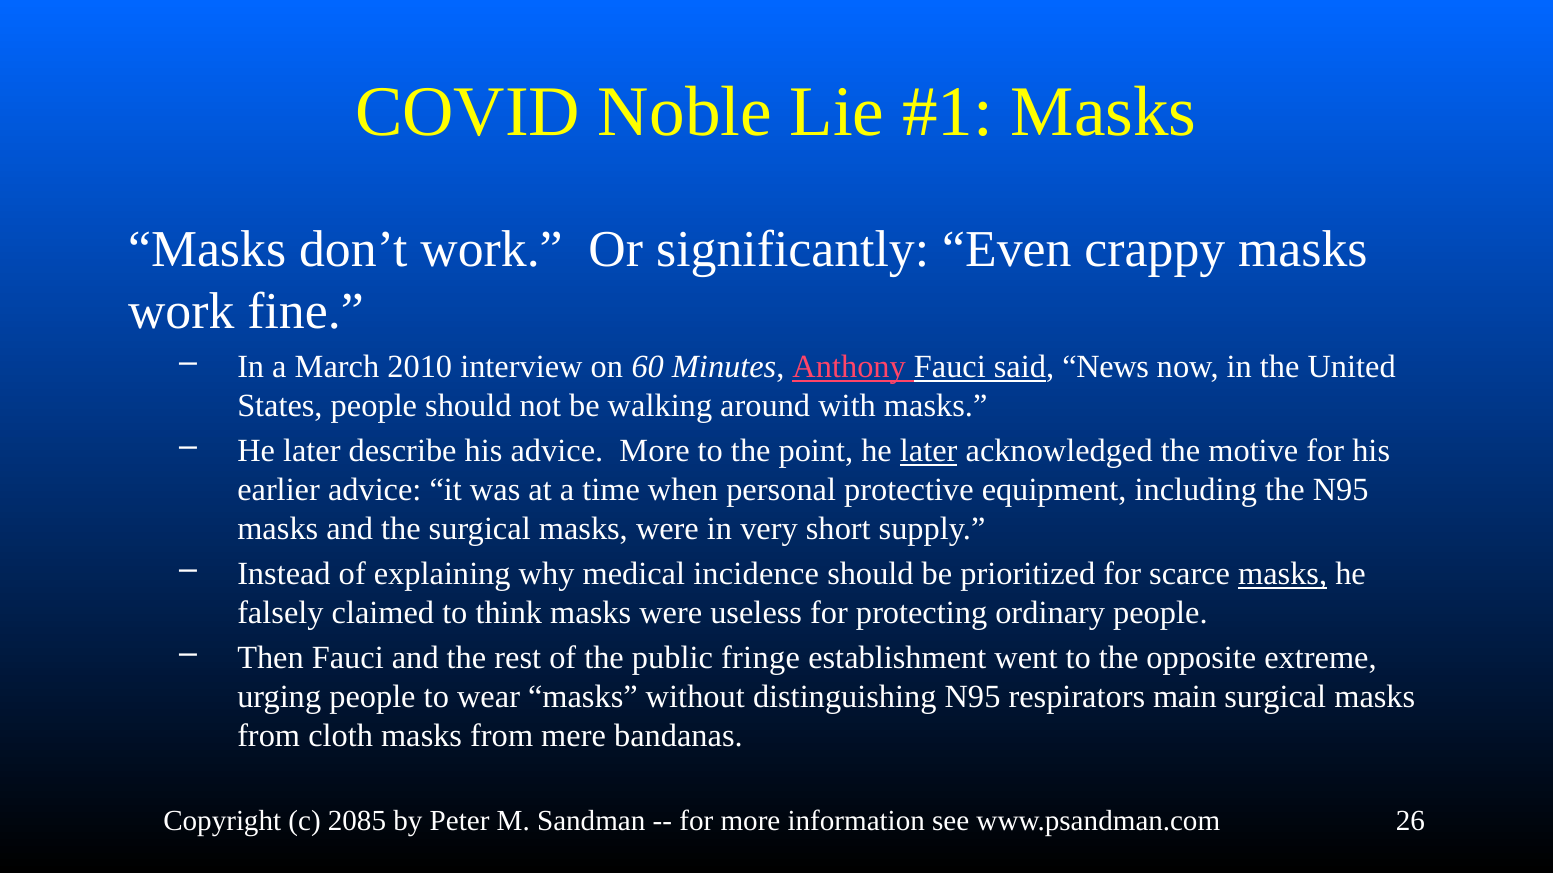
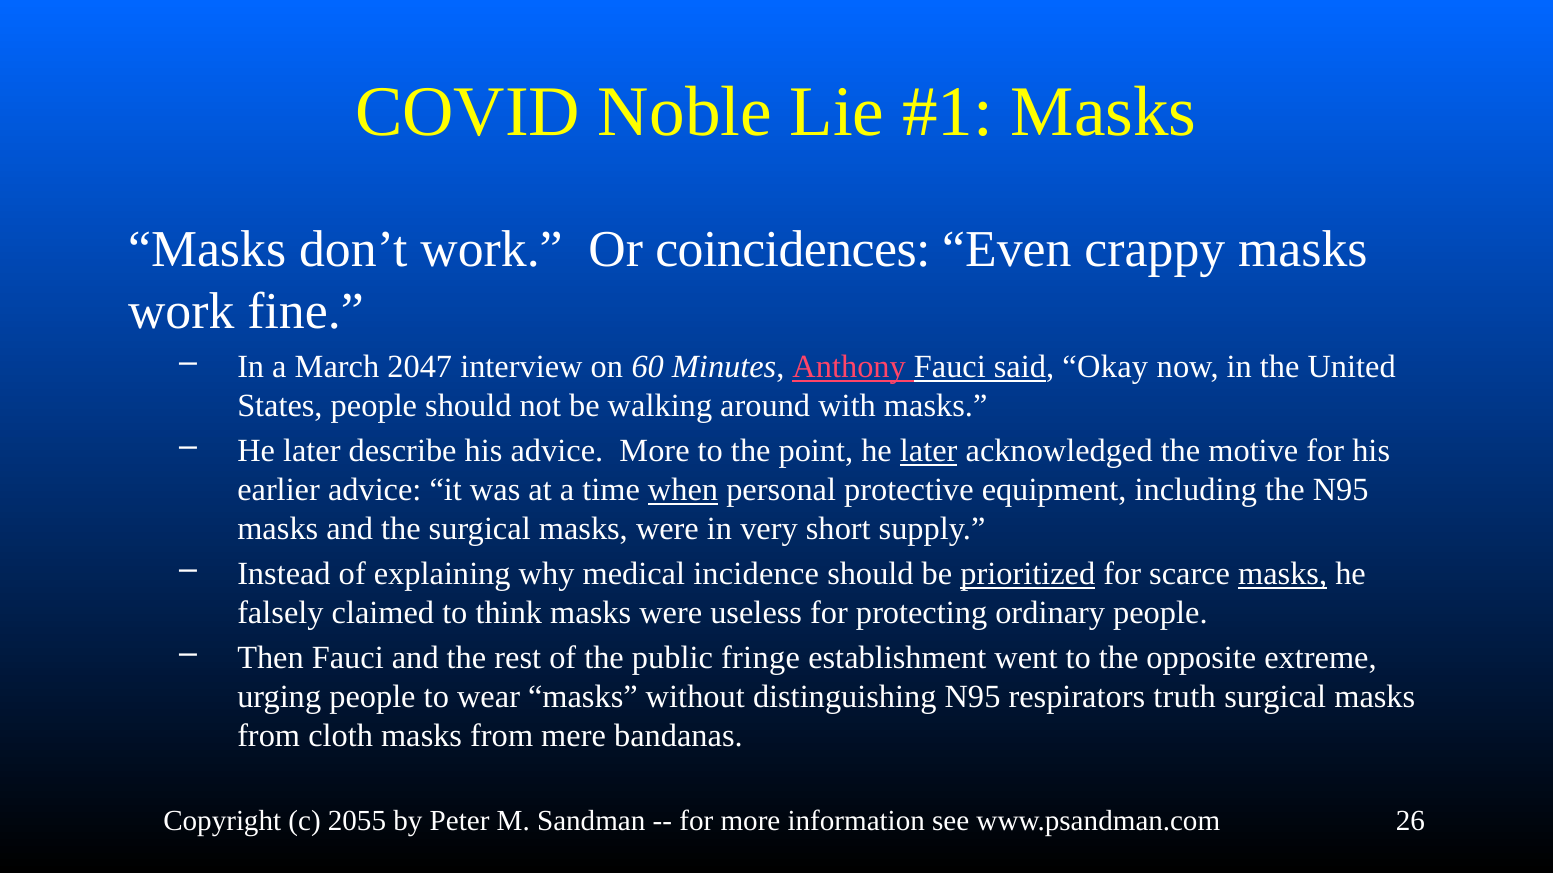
significantly: significantly -> coincidences
2010: 2010 -> 2047
News: News -> Okay
when underline: none -> present
prioritized underline: none -> present
main: main -> truth
2085: 2085 -> 2055
